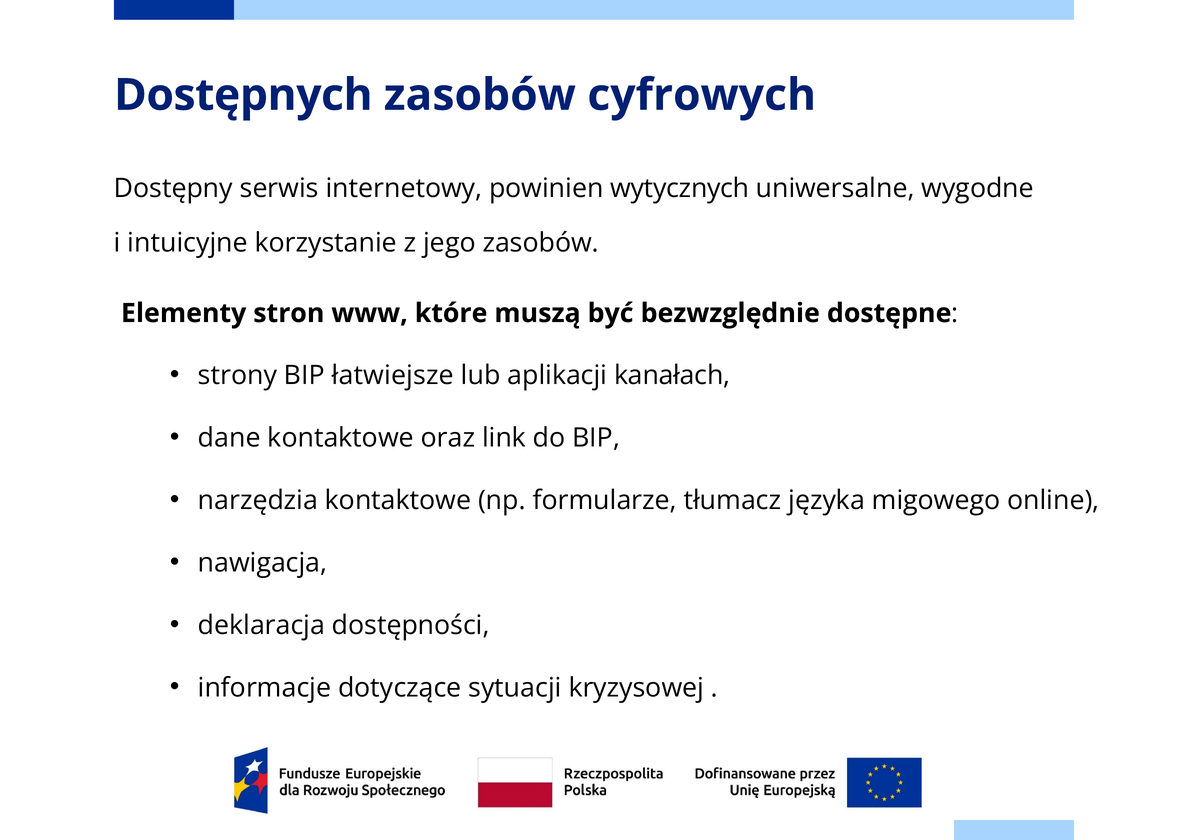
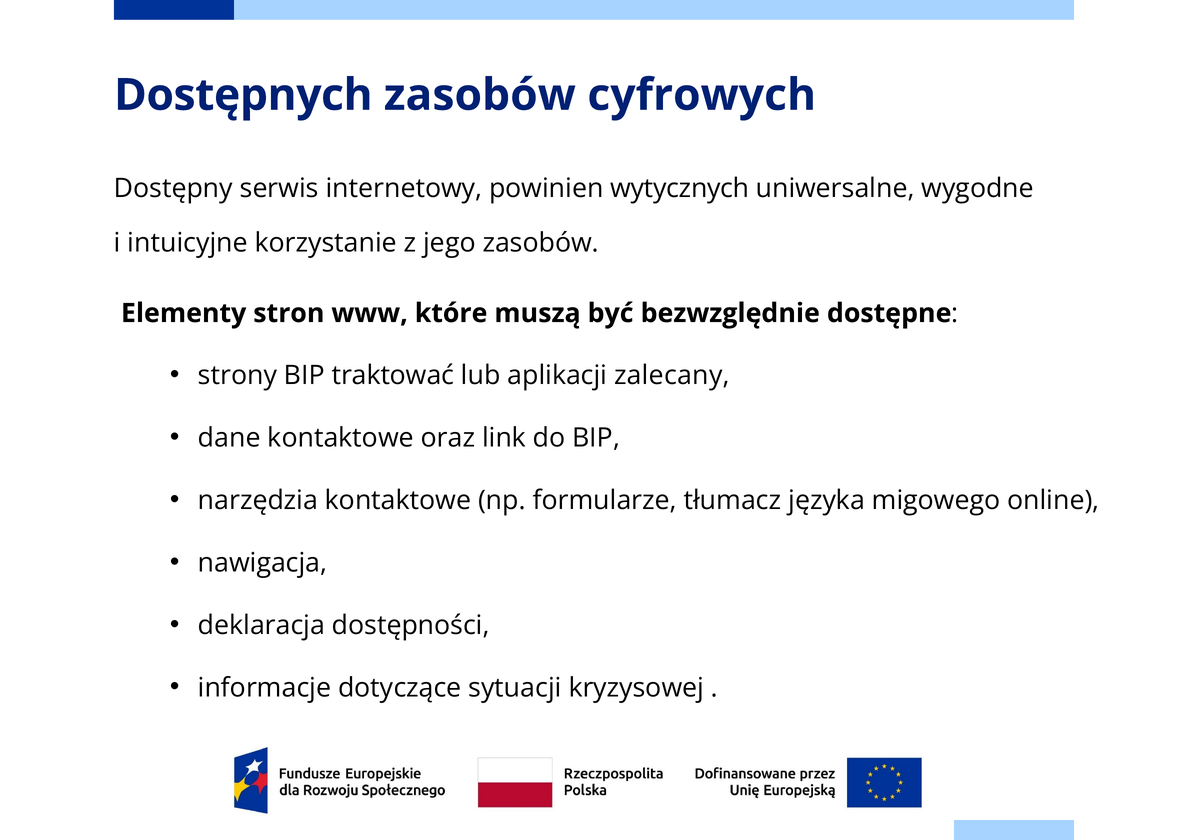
łatwiejsze: łatwiejsze -> traktować
kanałach: kanałach -> zalecany
